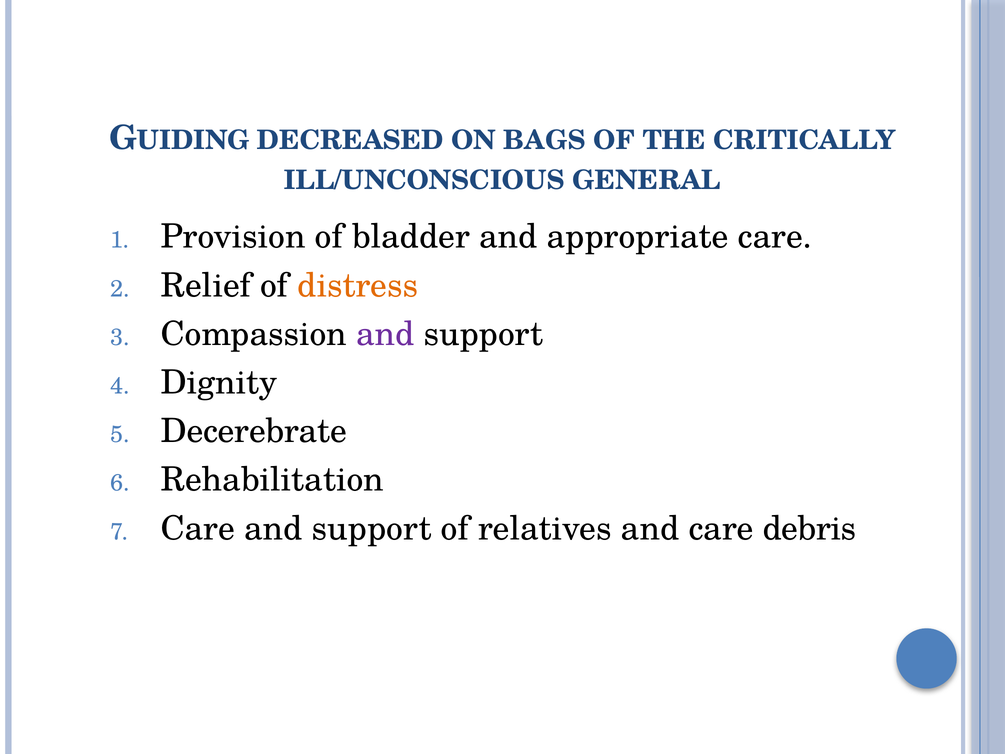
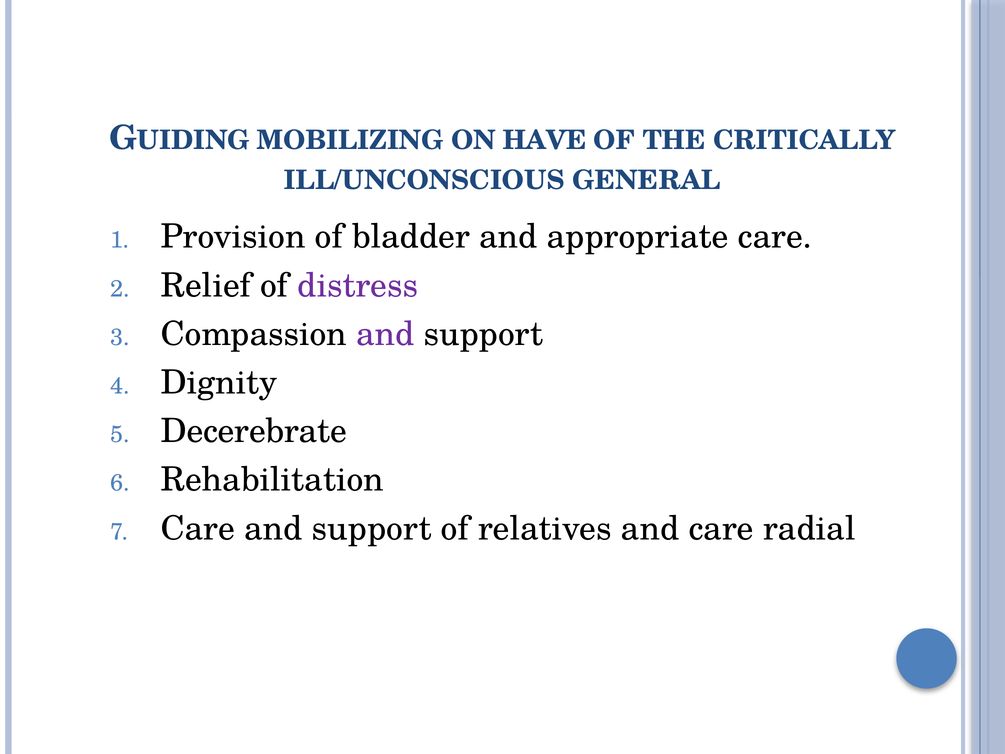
DECREASED: DECREASED -> MOBILIZING
BAGS: BAGS -> HAVE
distress colour: orange -> purple
debris: debris -> radial
